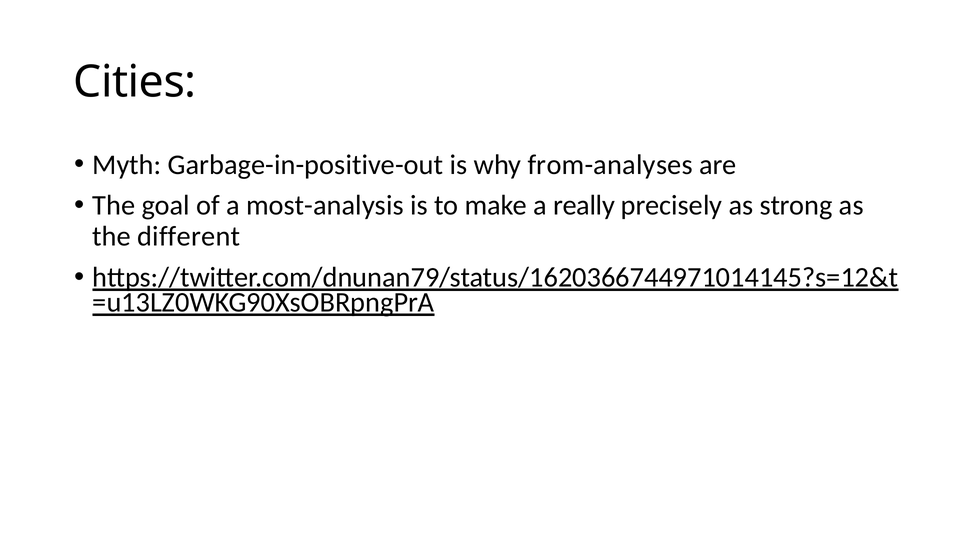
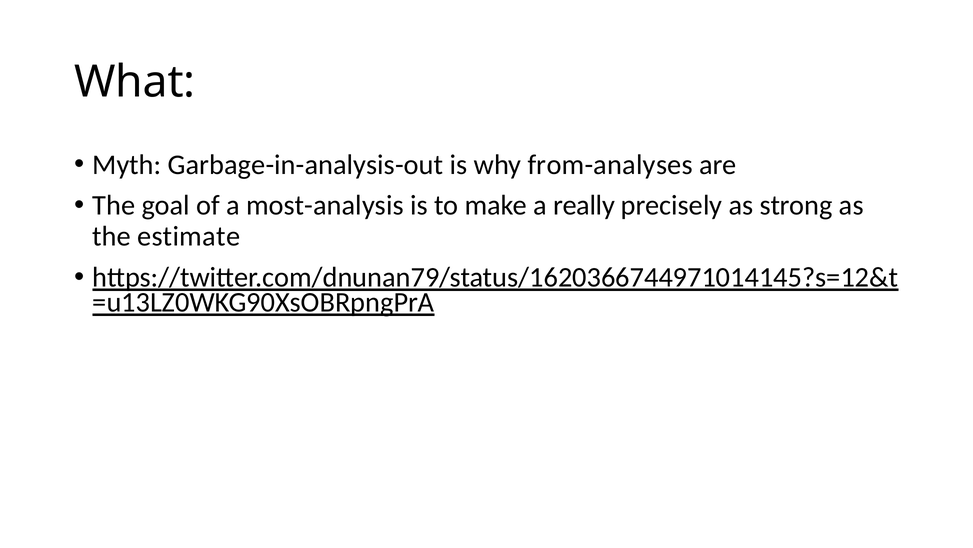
Cities: Cities -> What
Garbage-in-positive-out: Garbage-in-positive-out -> Garbage-in-analysis-out
different: different -> estimate
